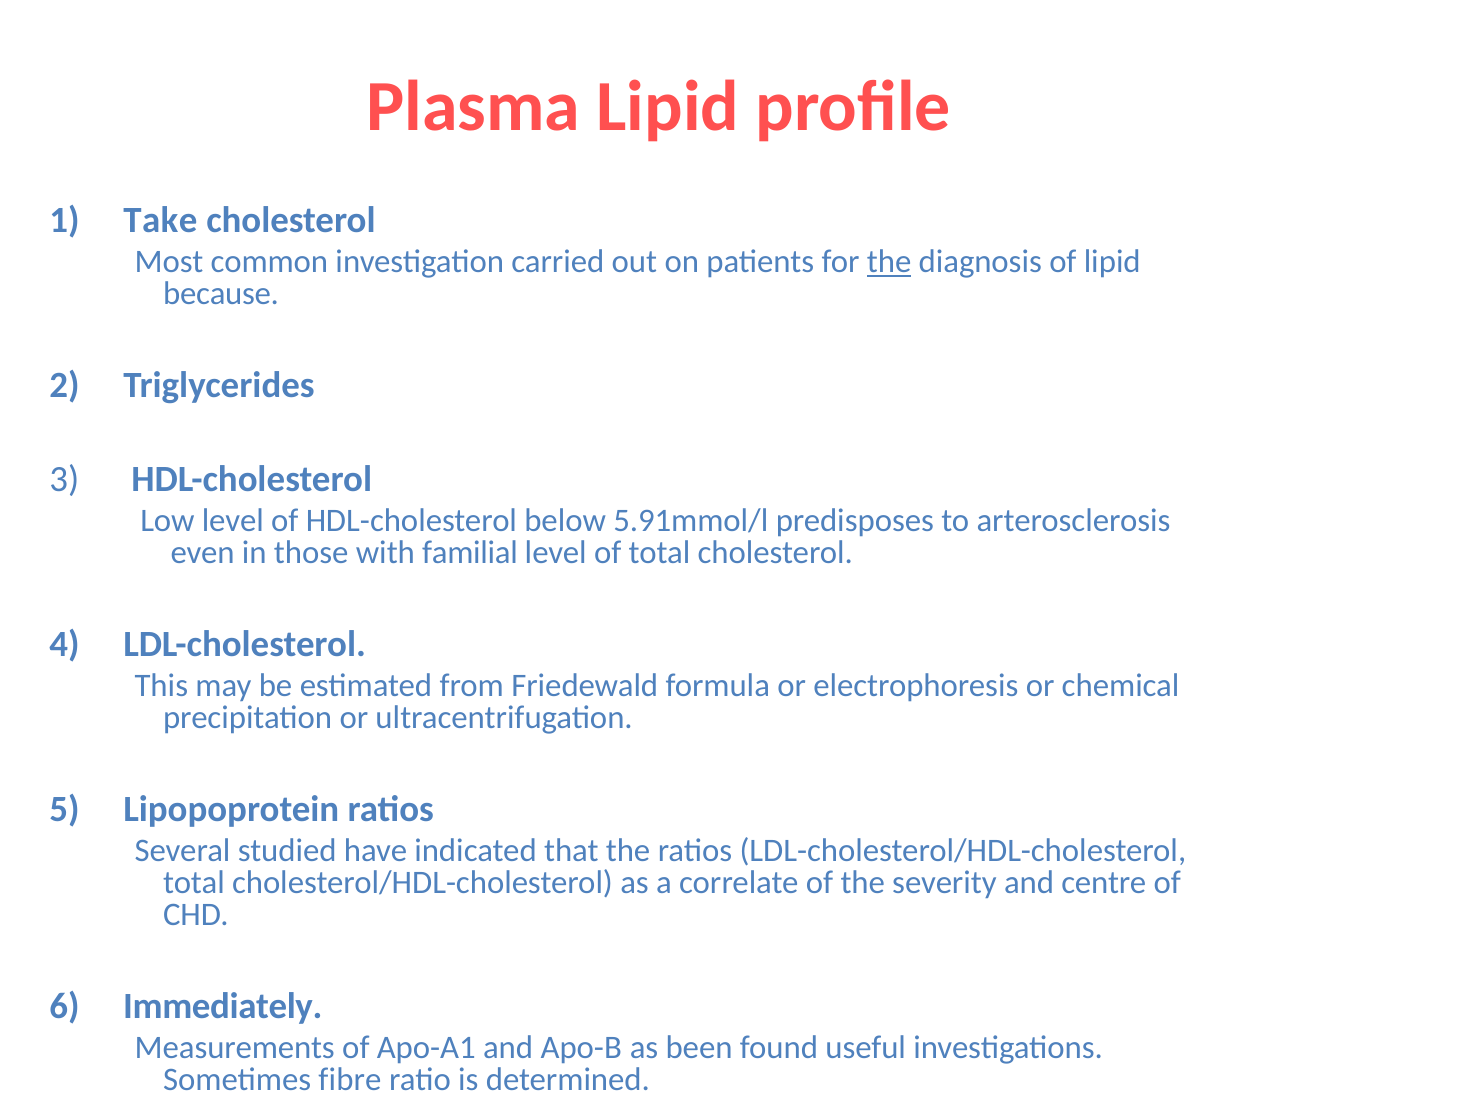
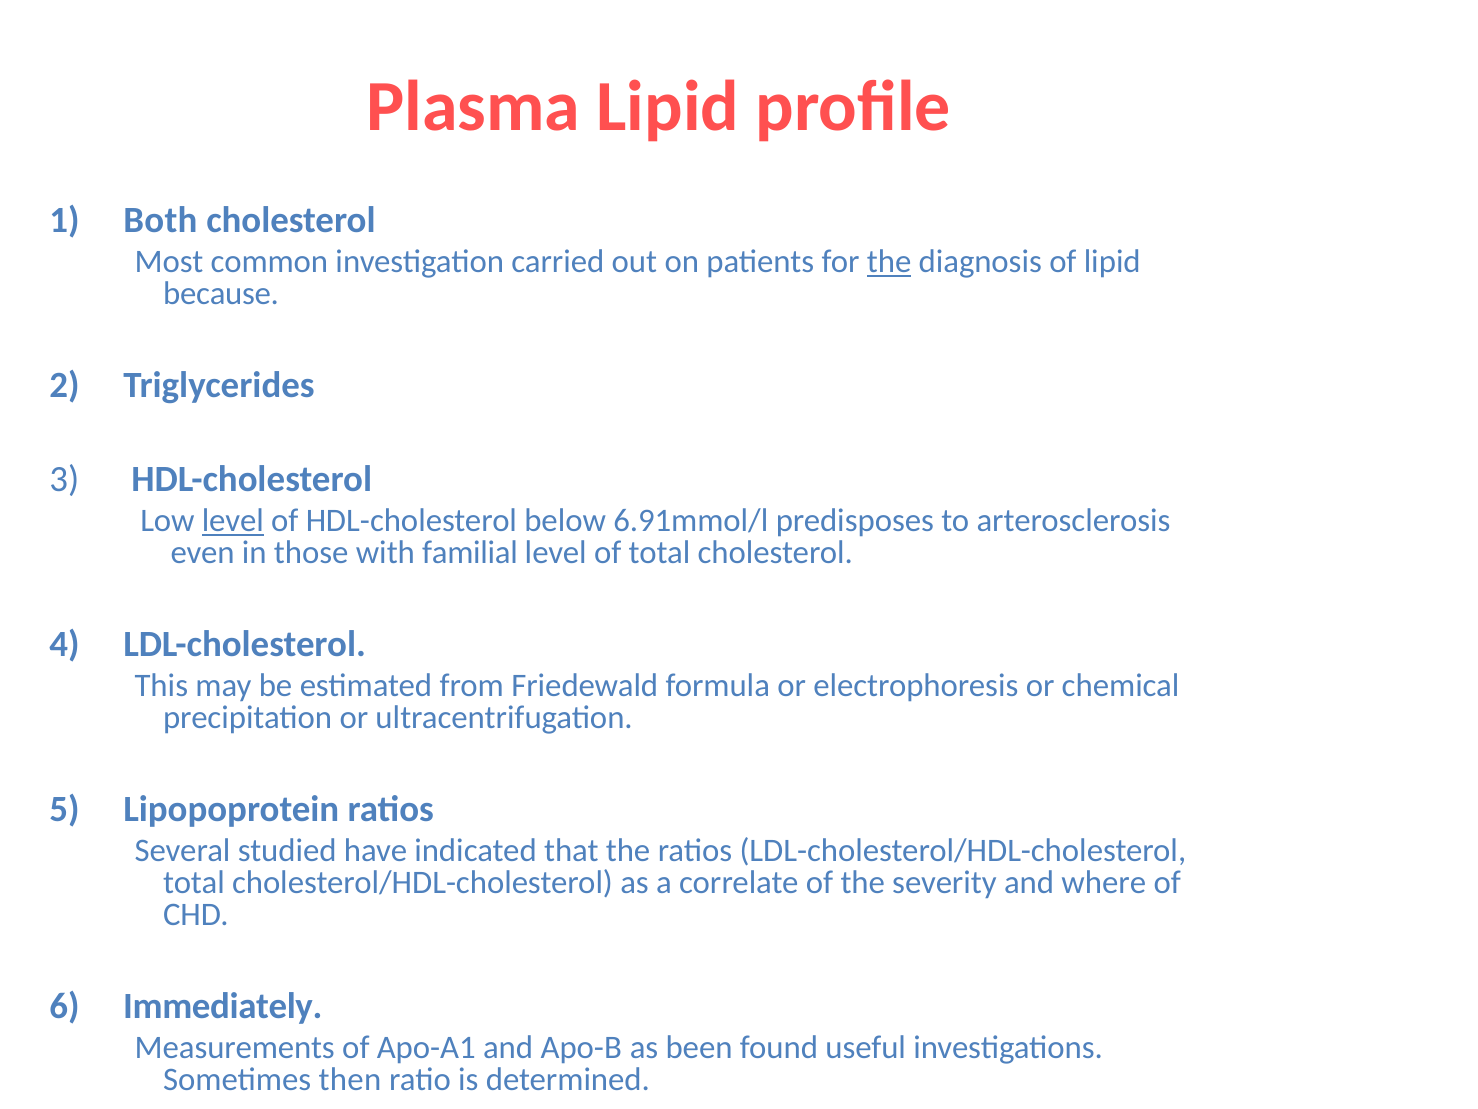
Take: Take -> Both
level at (233, 520) underline: none -> present
5.91mmol/l: 5.91mmol/l -> 6.91mmol/l
centre: centre -> where
fibre: fibre -> then
